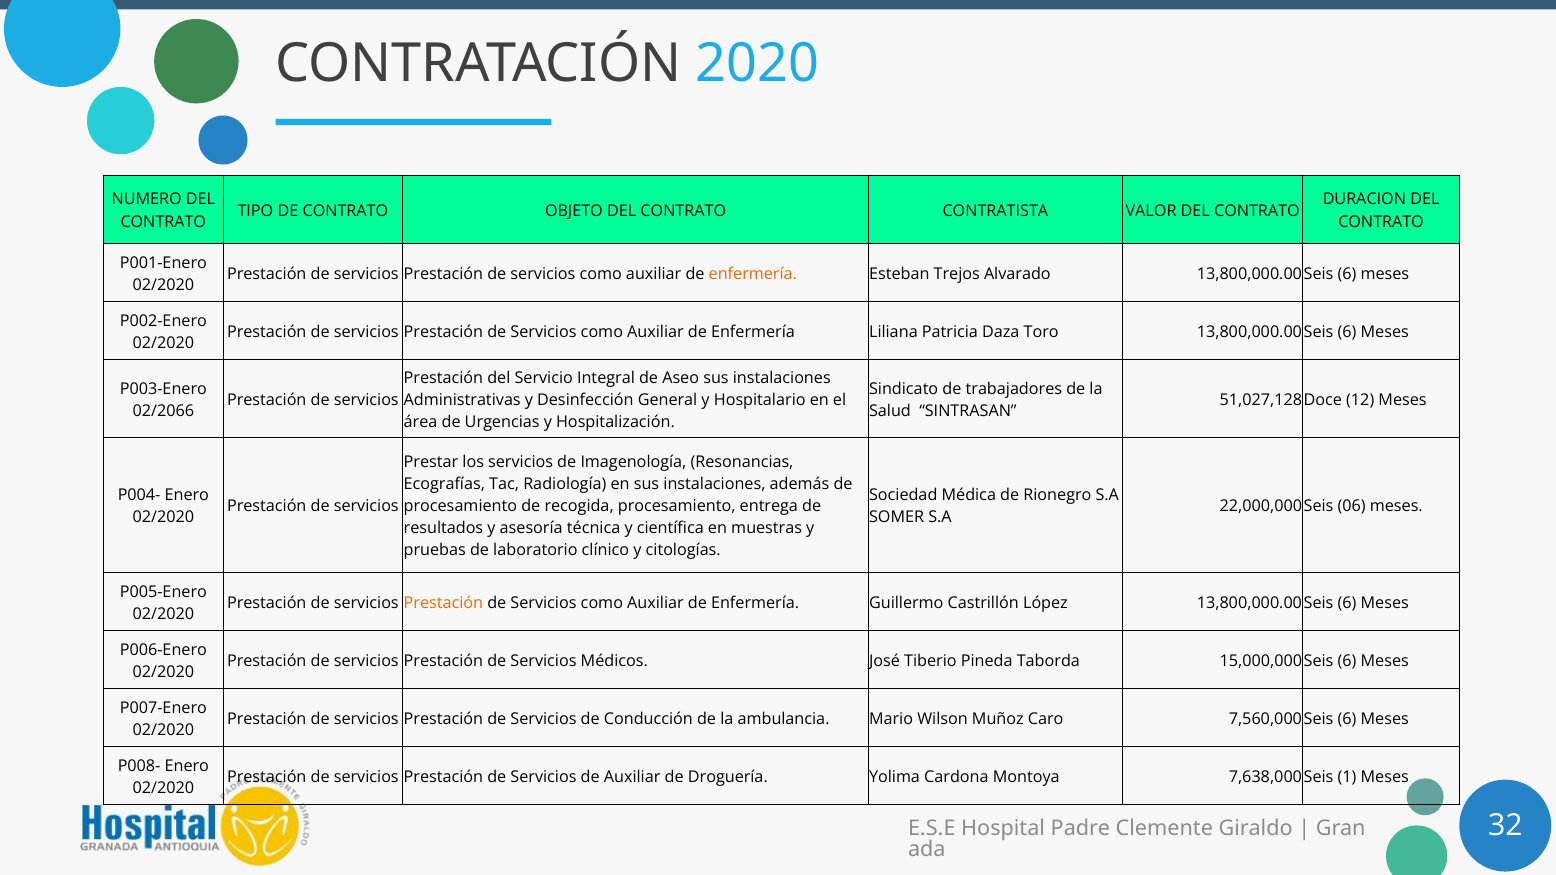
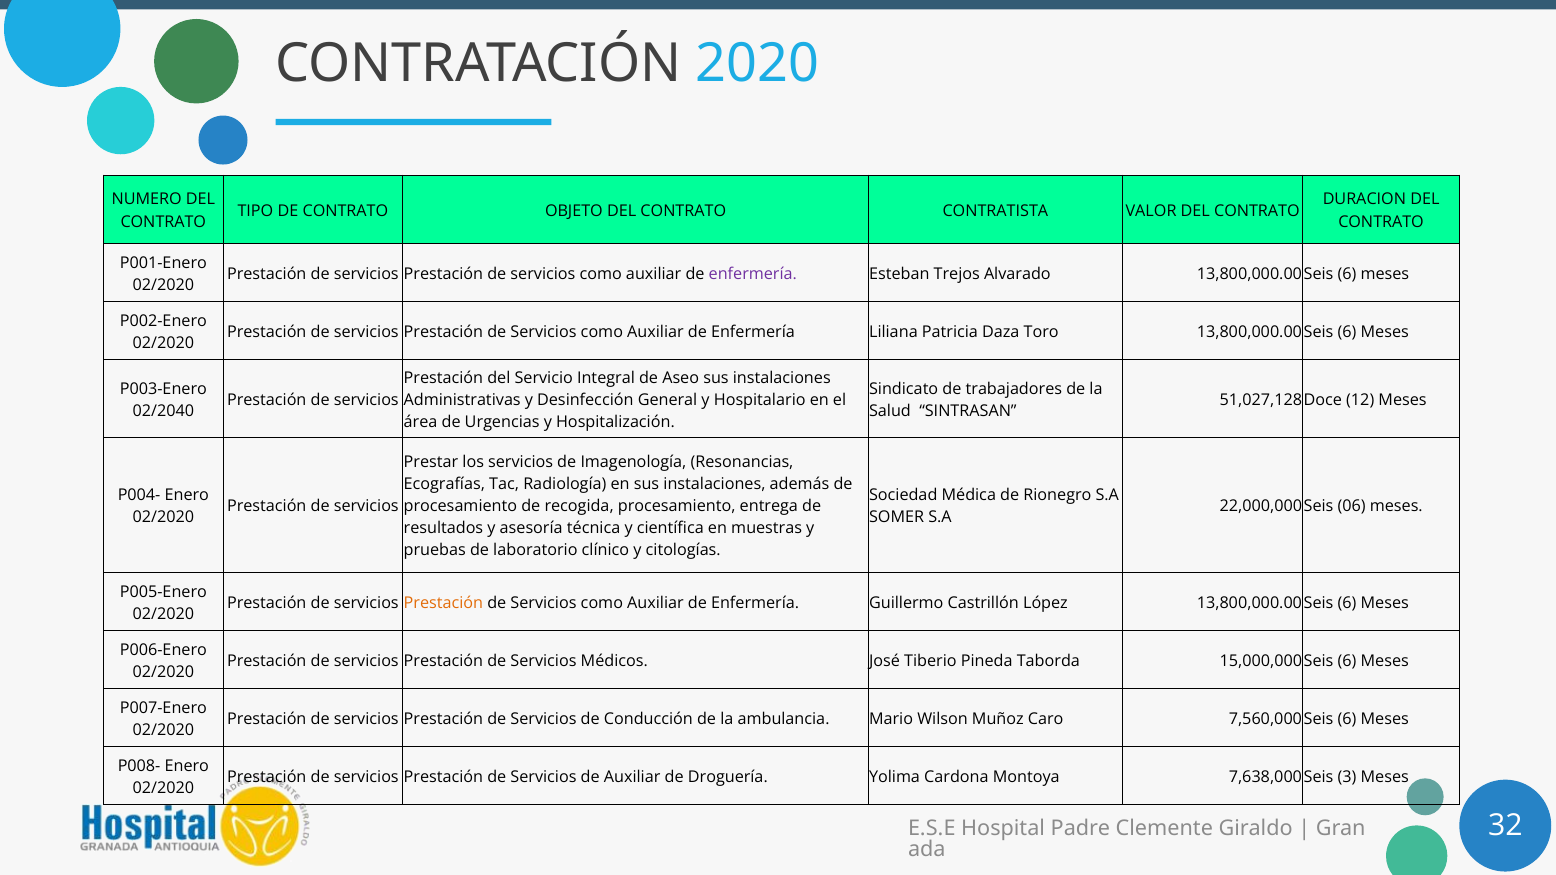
enfermería at (753, 274) colour: orange -> purple
02/2066: 02/2066 -> 02/2040
1: 1 -> 3
